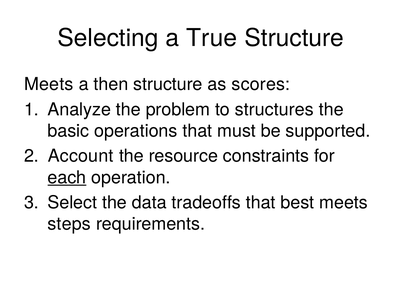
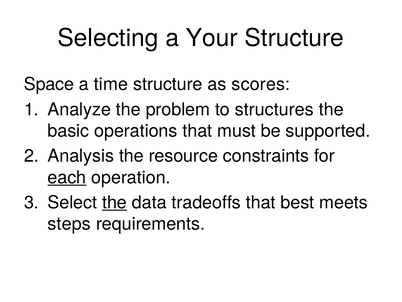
True: True -> Your
Meets at (49, 84): Meets -> Space
then: then -> time
Account: Account -> Analysis
the at (115, 202) underline: none -> present
